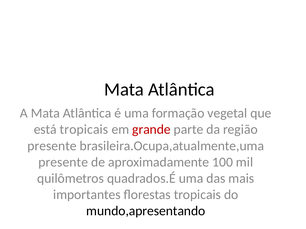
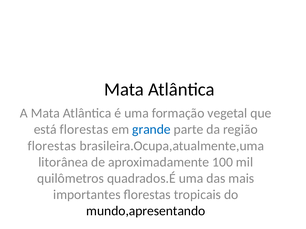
está tropicais: tropicais -> florestas
grande colour: red -> blue
presente at (52, 146): presente -> florestas
presente at (63, 162): presente -> litorânea
